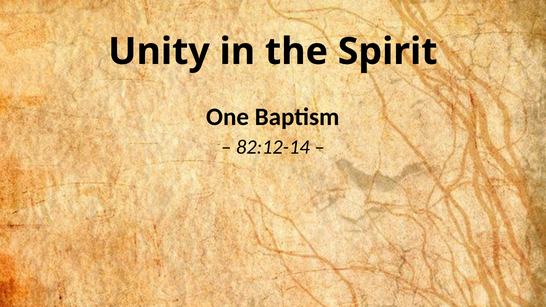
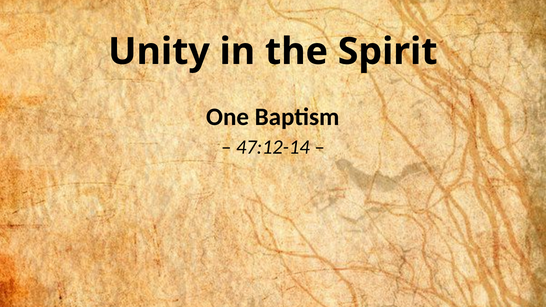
82:12-14: 82:12-14 -> 47:12-14
